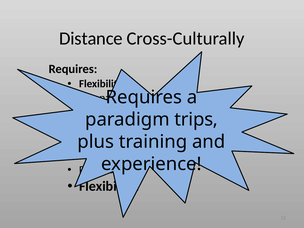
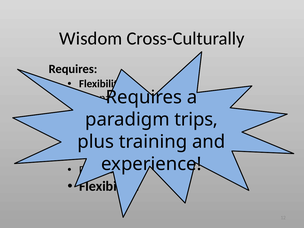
Distance at (91, 38): Distance -> Wisdom
